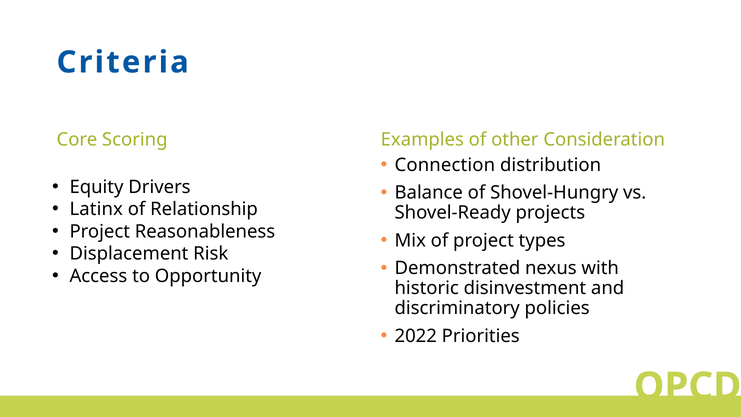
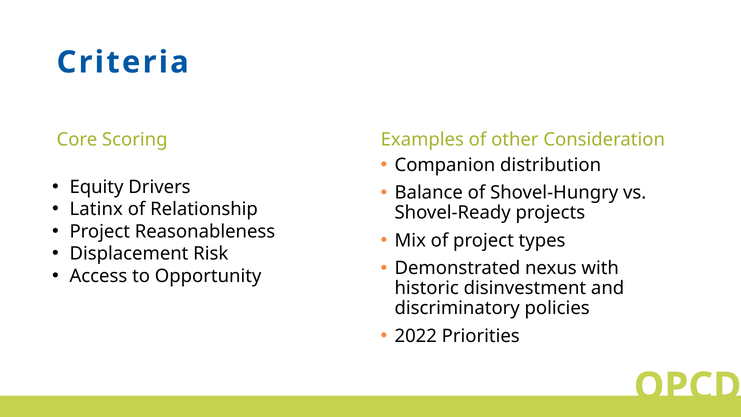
Connection: Connection -> Companion
